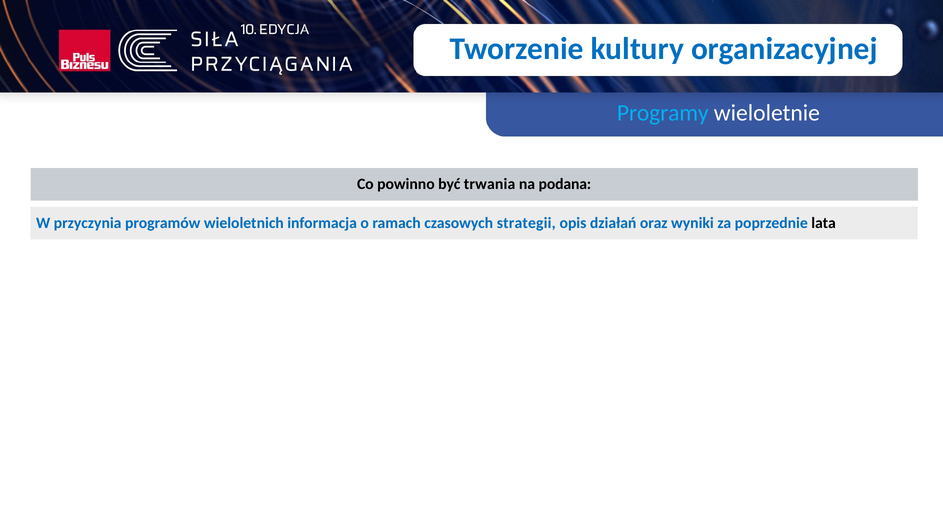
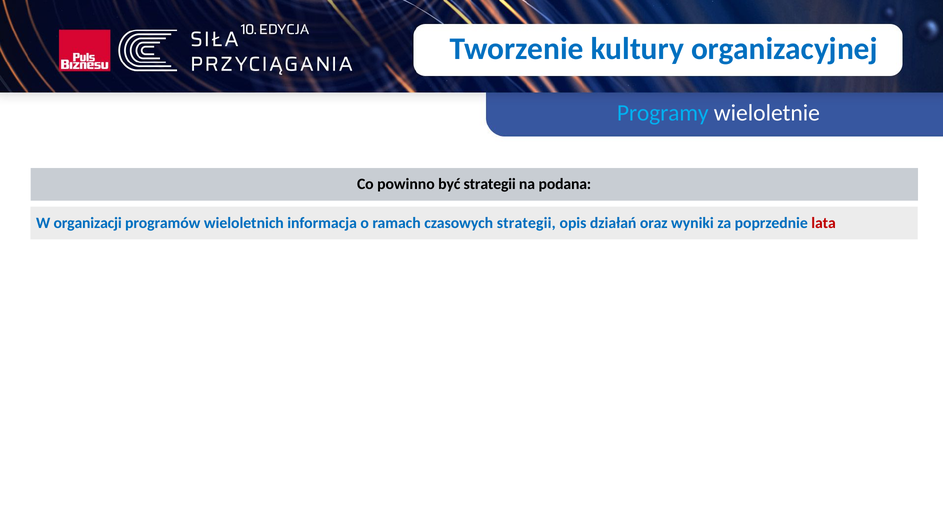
być trwania: trwania -> strategii
przyczynia: przyczynia -> organizacji
lata colour: black -> red
